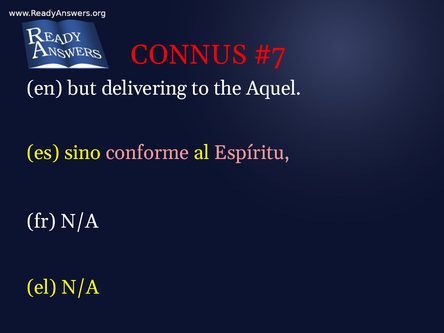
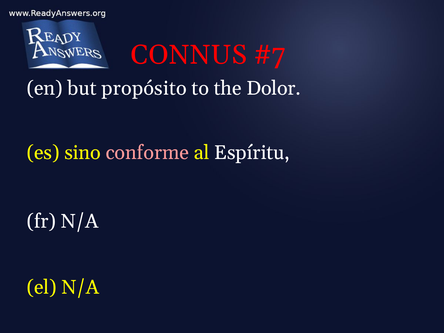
delivering: delivering -> propósito
Aquel: Aquel -> Dolor
Espíritu colour: pink -> white
